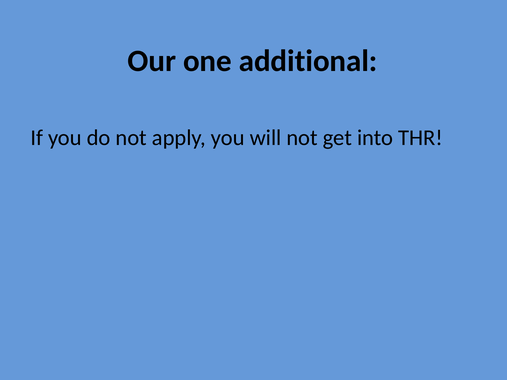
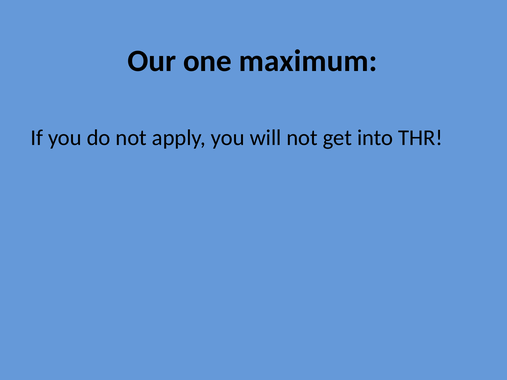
additional: additional -> maximum
